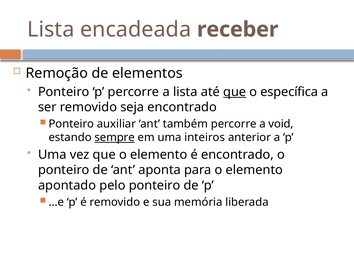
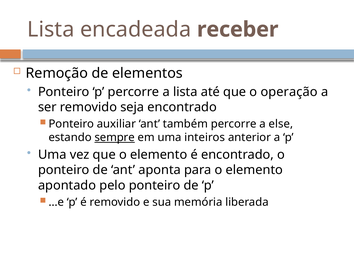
que at (235, 92) underline: present -> none
específica: específica -> operação
void: void -> else
